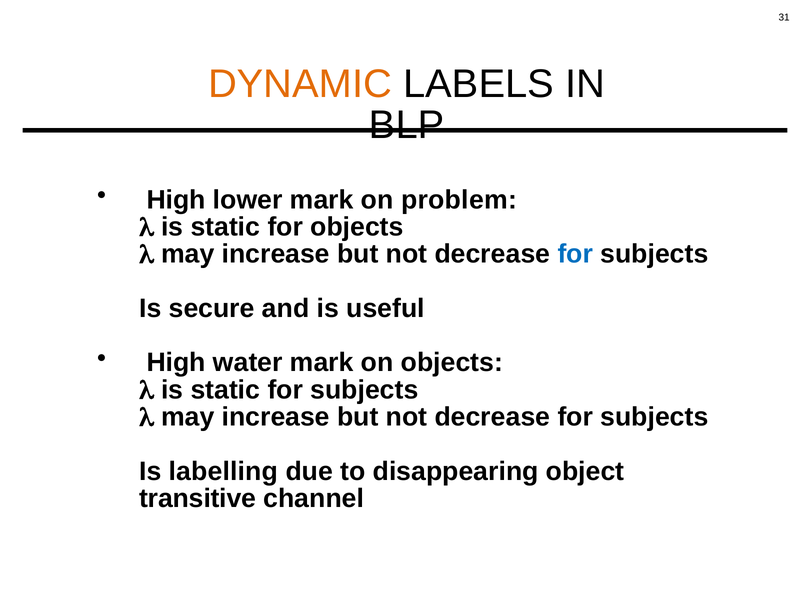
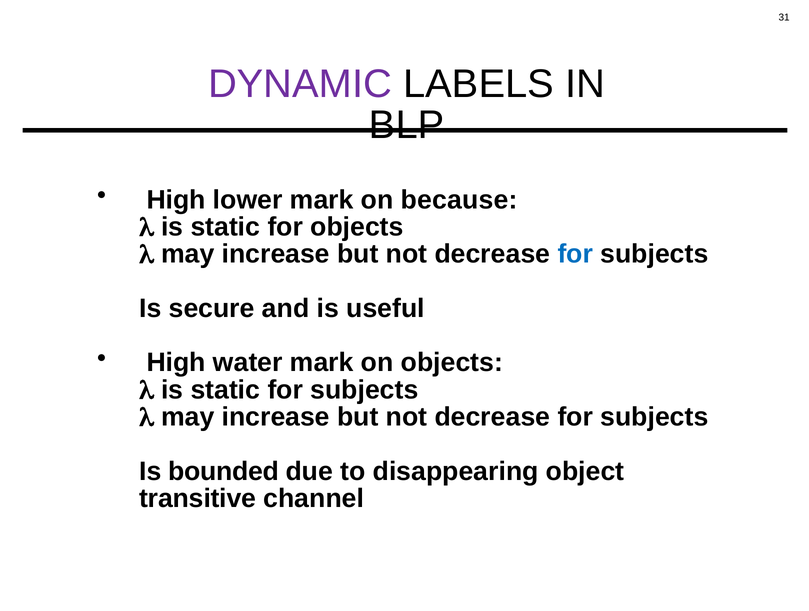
DYNAMIC colour: orange -> purple
problem: problem -> because
labelling: labelling -> bounded
